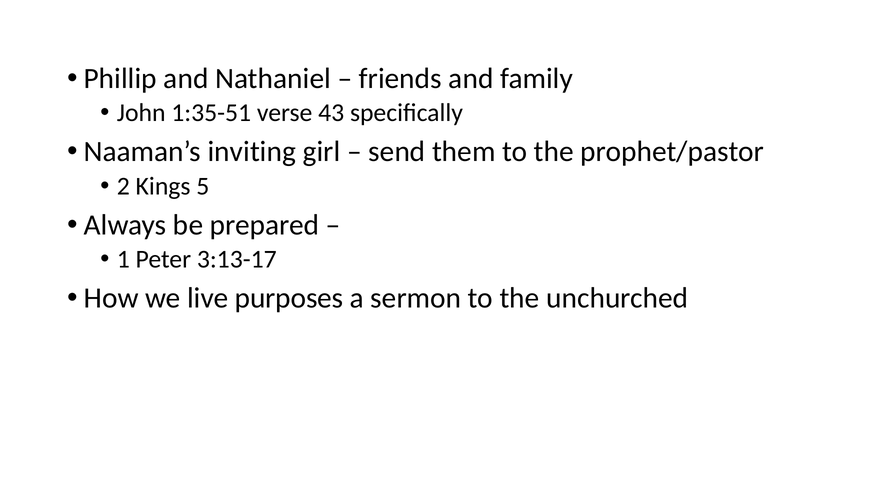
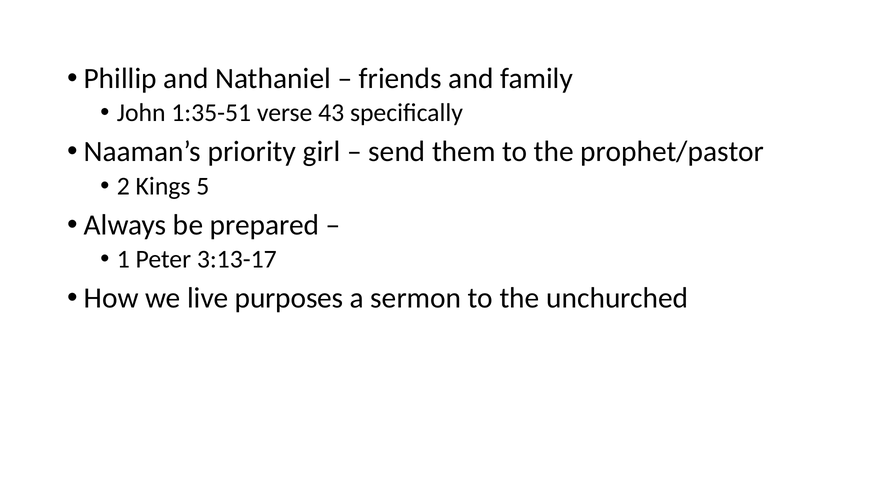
inviting: inviting -> priority
